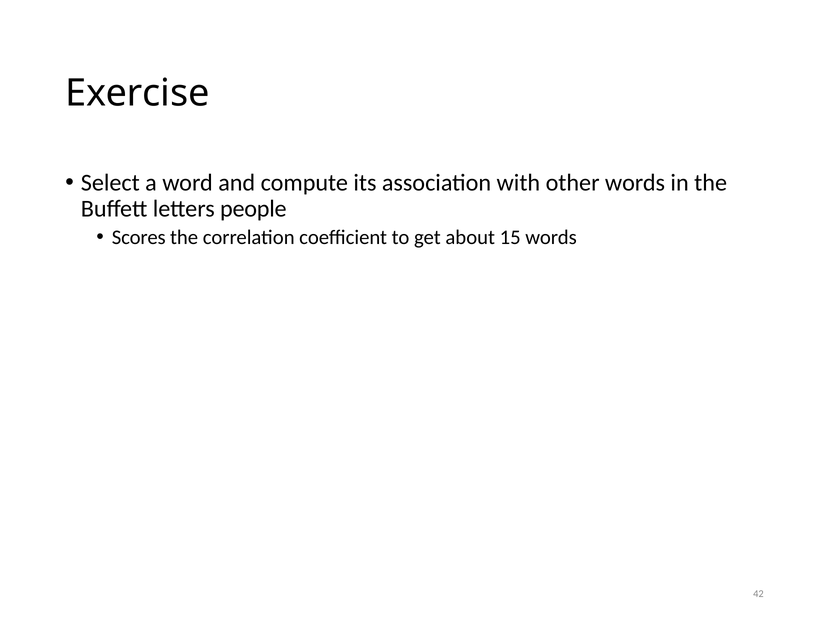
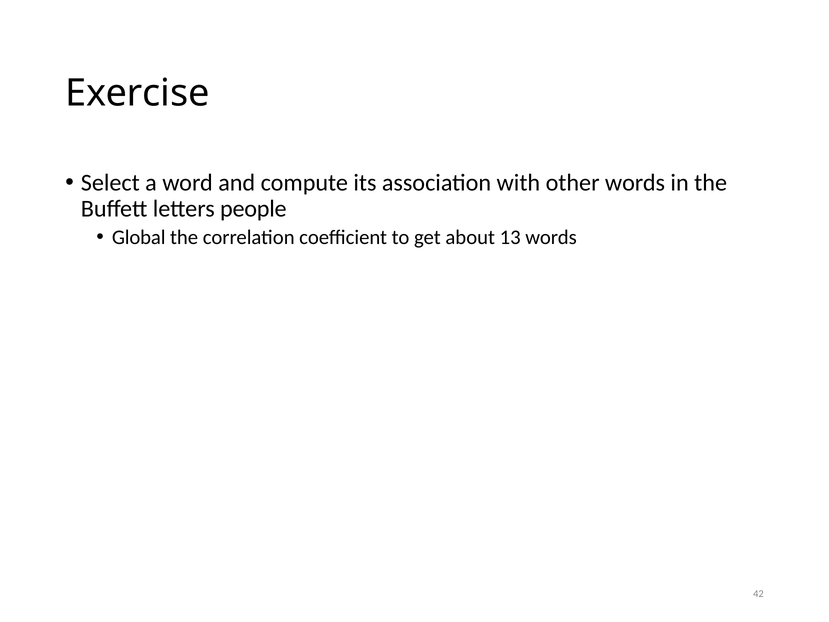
Scores: Scores -> Global
15: 15 -> 13
